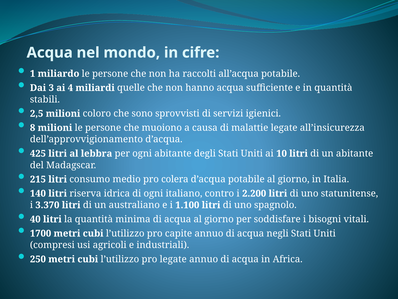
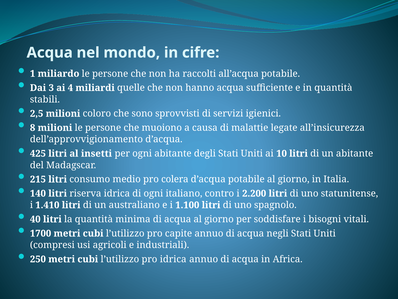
lebbra: lebbra -> insetti
3.370: 3.370 -> 1.410
pro legate: legate -> idrica
